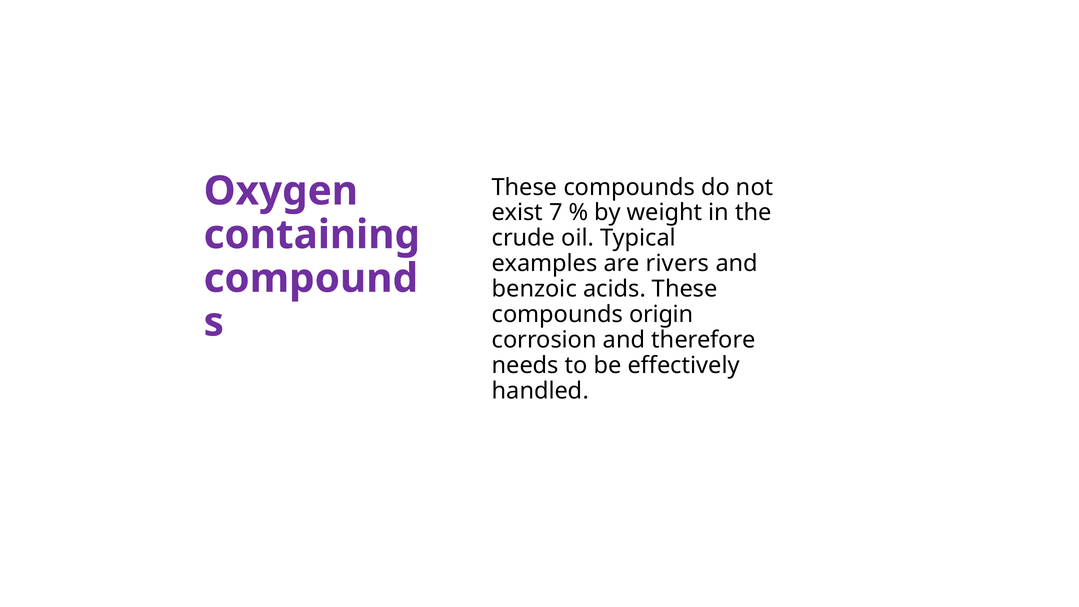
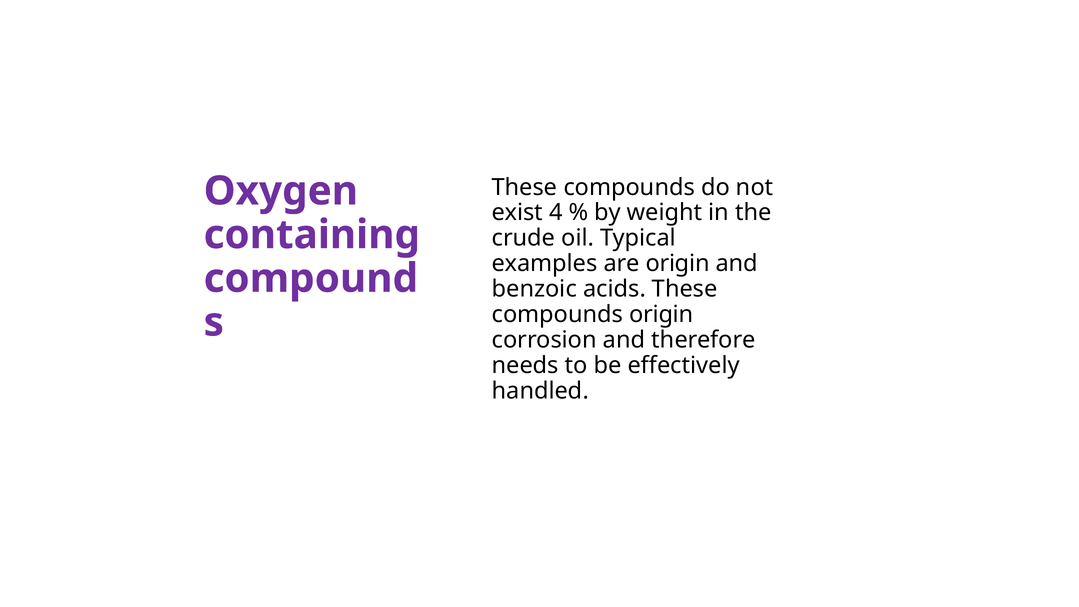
7: 7 -> 4
are rivers: rivers -> origin
